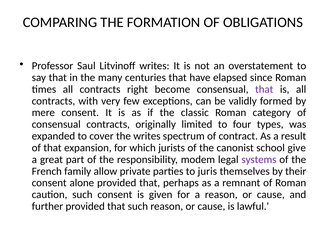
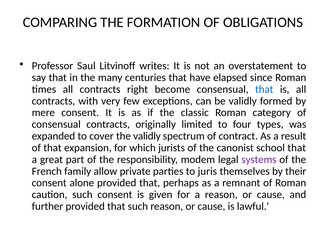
that at (264, 89) colour: purple -> blue
the writes: writes -> validly
school give: give -> that
